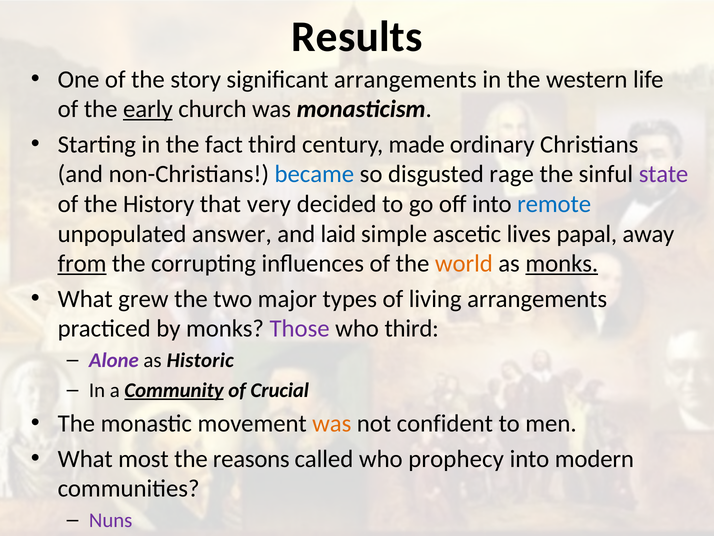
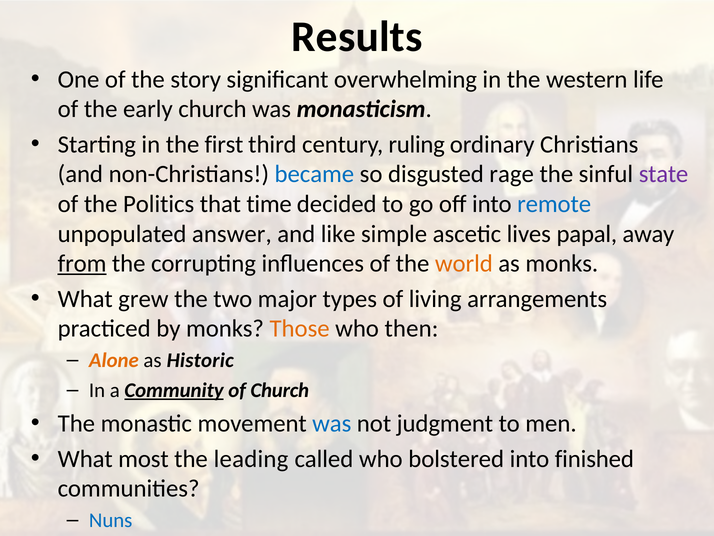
significant arrangements: arrangements -> overwhelming
early underline: present -> none
fact: fact -> first
made: made -> ruling
History: History -> Politics
very: very -> time
laid: laid -> like
monks at (562, 263) underline: present -> none
Those colour: purple -> orange
who third: third -> then
Alone colour: purple -> orange
of Crucial: Crucial -> Church
was at (332, 423) colour: orange -> blue
confident: confident -> judgment
reasons: reasons -> leading
prophecy: prophecy -> bolstered
modern: modern -> finished
Nuns colour: purple -> blue
